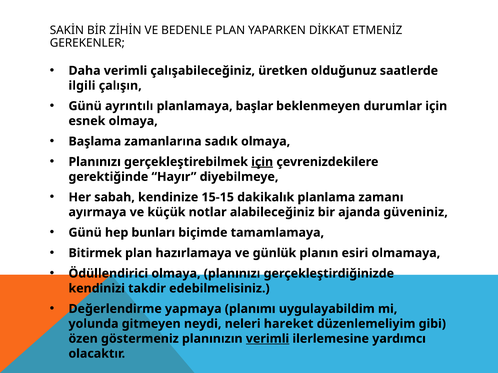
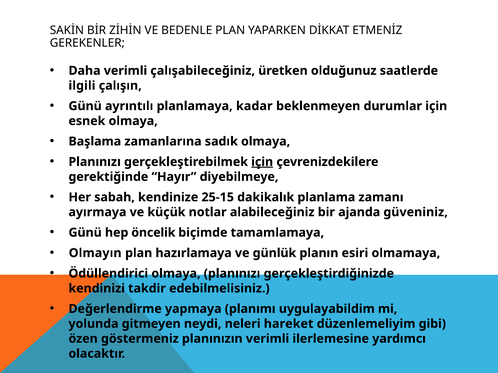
başlar: başlar -> kadar
15-15: 15-15 -> 25-15
bunları: bunları -> öncelik
Bitirmek: Bitirmek -> Olmayın
verimli at (268, 339) underline: present -> none
